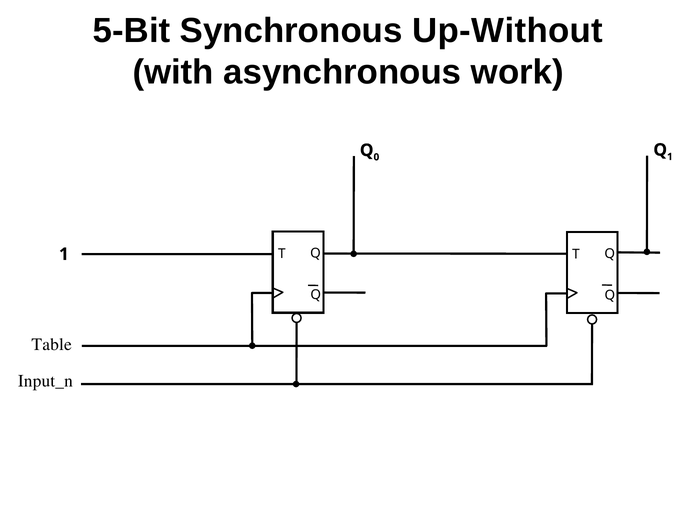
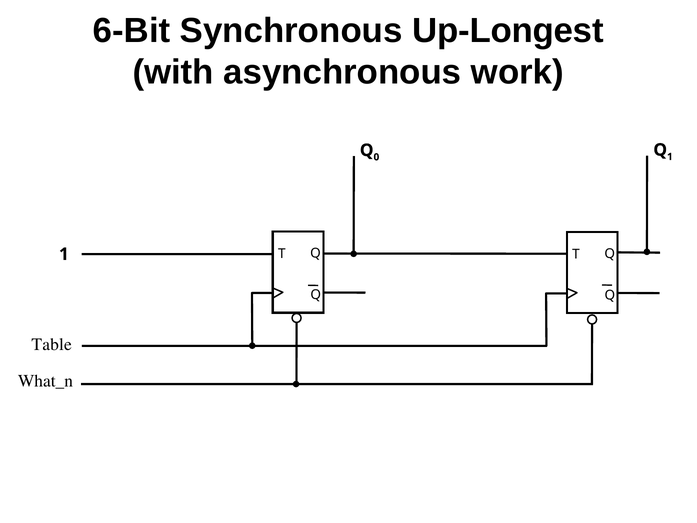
5-Bit: 5-Bit -> 6-Bit
Up-Without: Up-Without -> Up-Longest
Input_n: Input_n -> What_n
